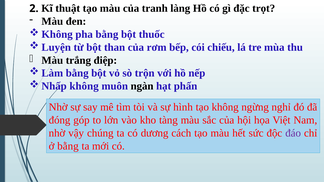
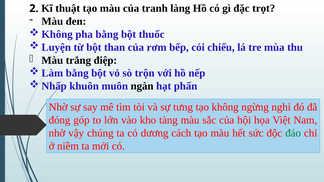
Nhấp không: không -> khuôn
hình: hình -> tưng
đáo colour: purple -> green
ở bằng: bằng -> niềm
